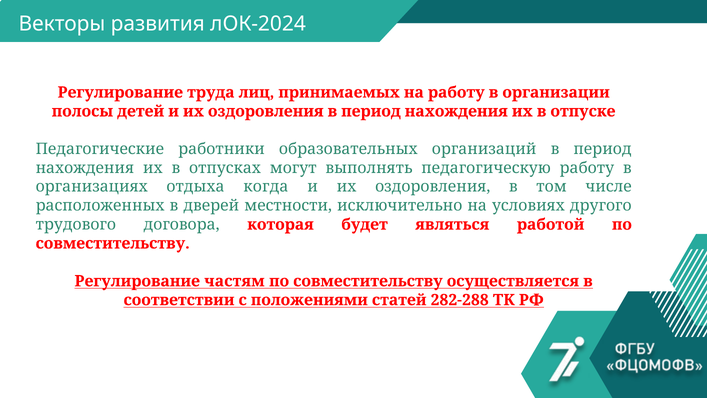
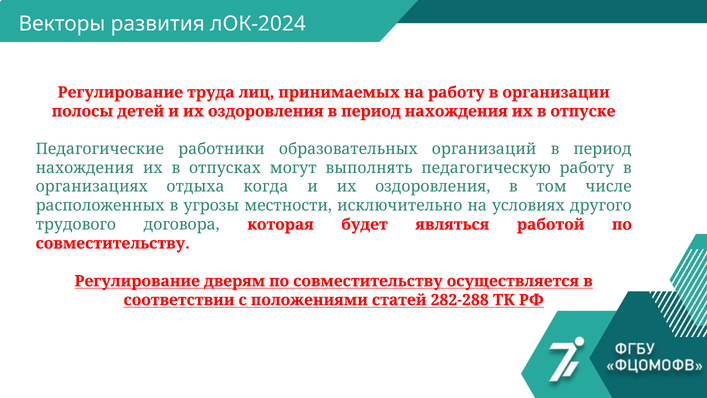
дверей: дверей -> угрозы
частям: частям -> дверям
